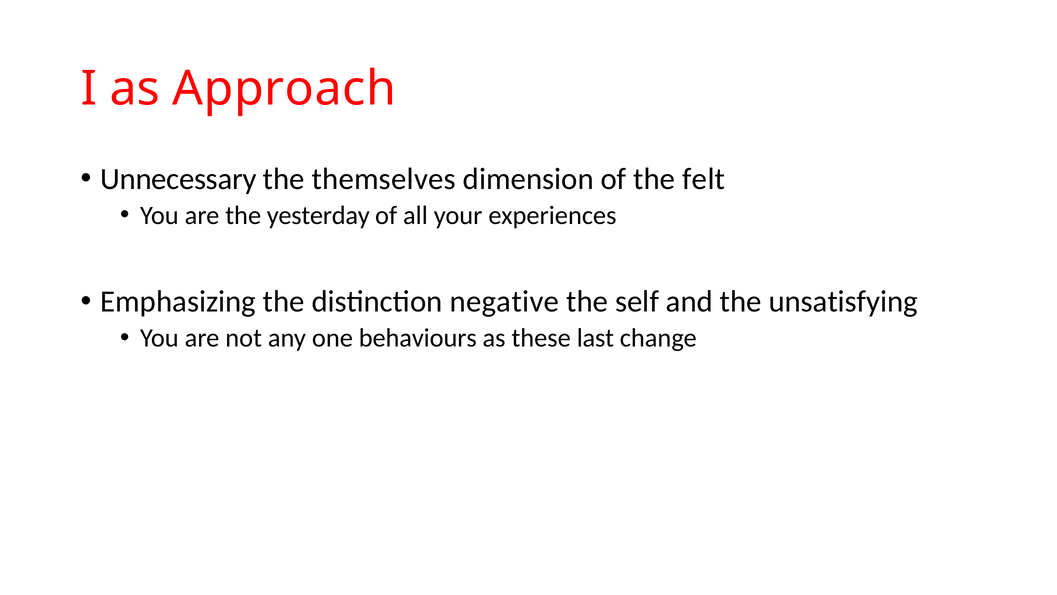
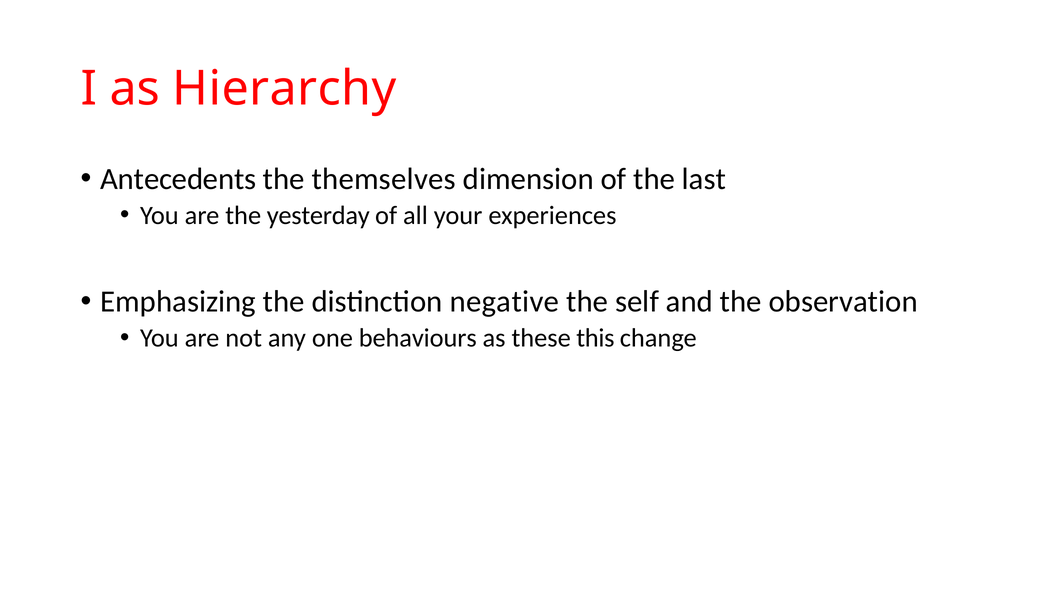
Approach: Approach -> Hierarchy
Unnecessary: Unnecessary -> Antecedents
felt: felt -> last
unsatisfying: unsatisfying -> observation
last: last -> this
